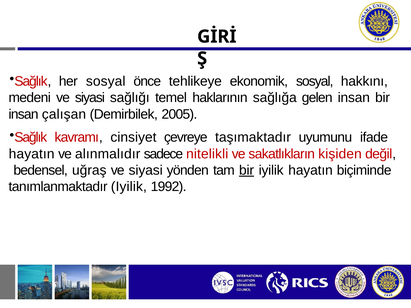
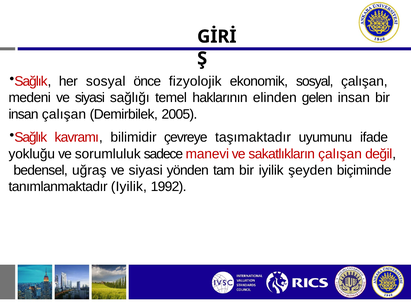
tehlikeye: tehlikeye -> fizyolojik
sosyal hakkını: hakkını -> çalışan
sağlığa: sağlığa -> elinden
cinsiyet: cinsiyet -> bilimidir
hayatın at (32, 154): hayatın -> yokluğu
alınmalıdır: alınmalıdır -> sorumluluk
nitelikli: nitelikli -> manevi
sakatlıkların kişiden: kişiden -> çalışan
bir at (247, 170) underline: present -> none
iyilik hayatın: hayatın -> şeyden
